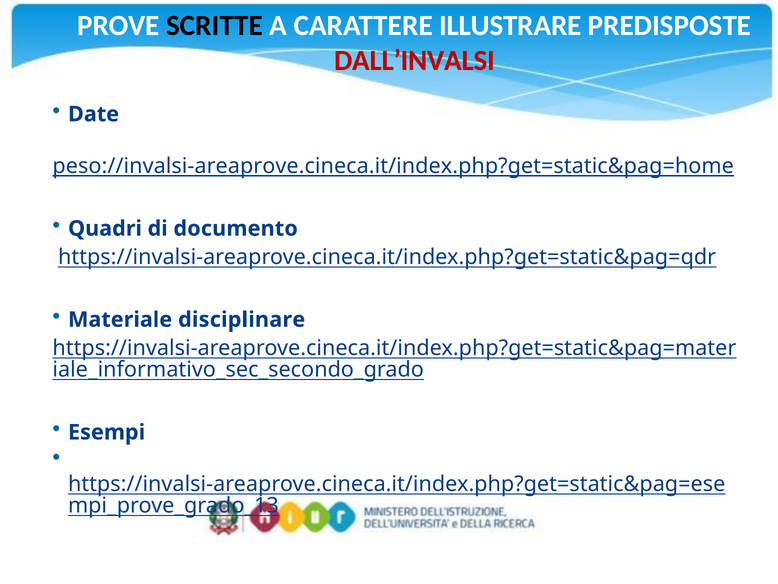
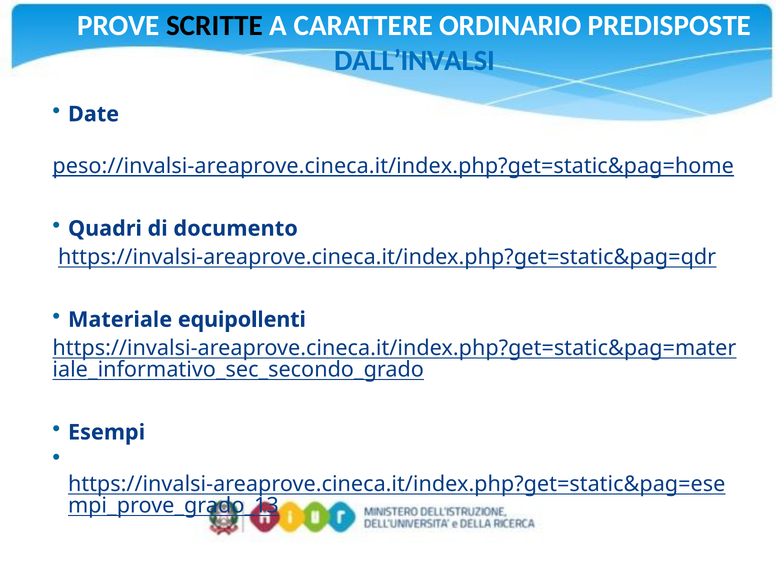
ILLUSTRARE: ILLUSTRARE -> ORDINARIO
DALL’INVALSI colour: red -> blue
disciplinare: disciplinare -> equipollenti
